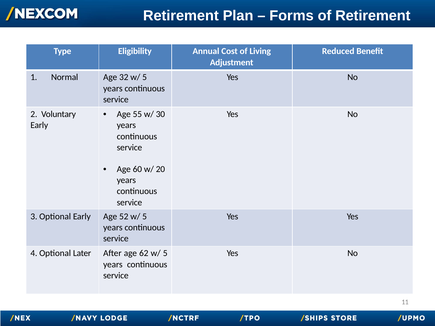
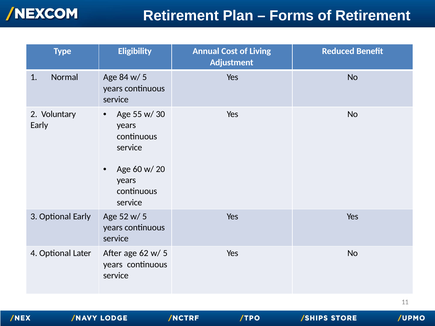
32: 32 -> 84
